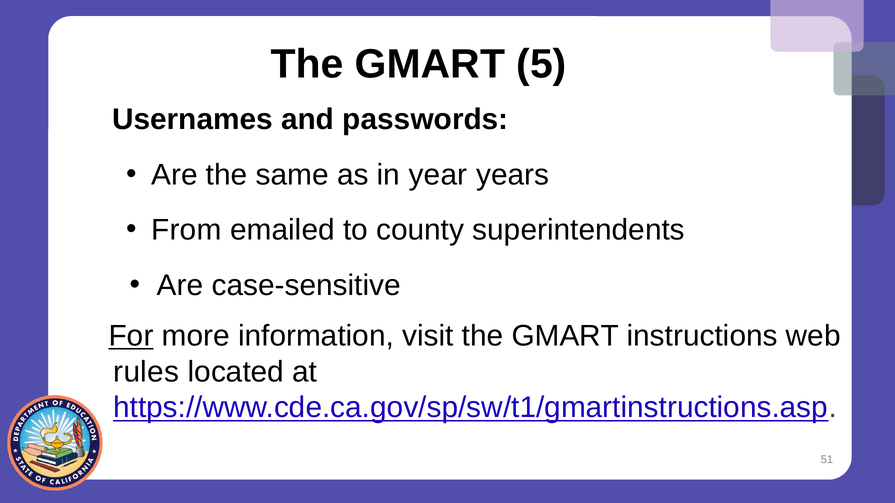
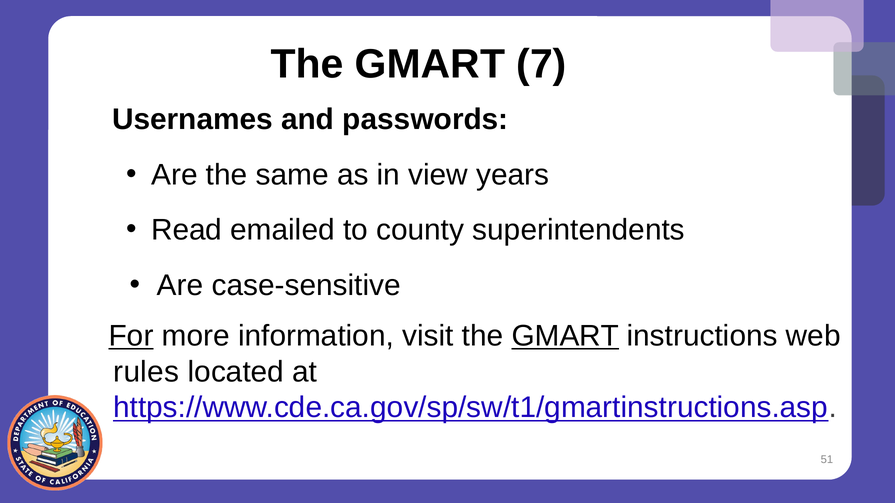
5: 5 -> 7
year: year -> view
From: From -> Read
GMART at (565, 336) underline: none -> present
